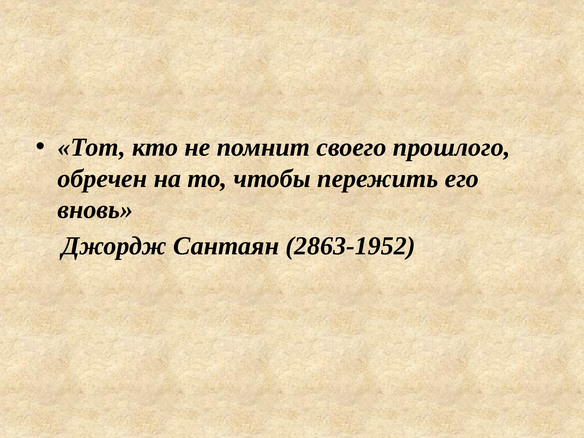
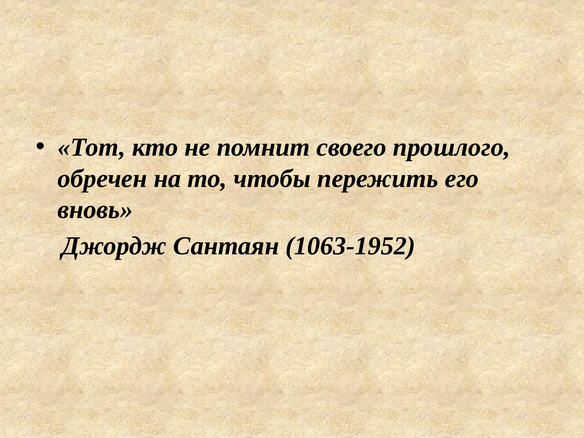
2863-1952: 2863-1952 -> 1063-1952
